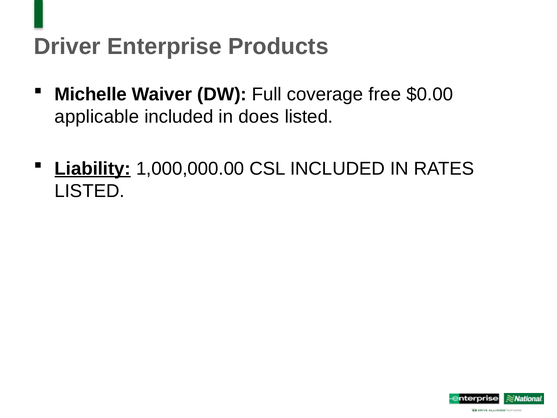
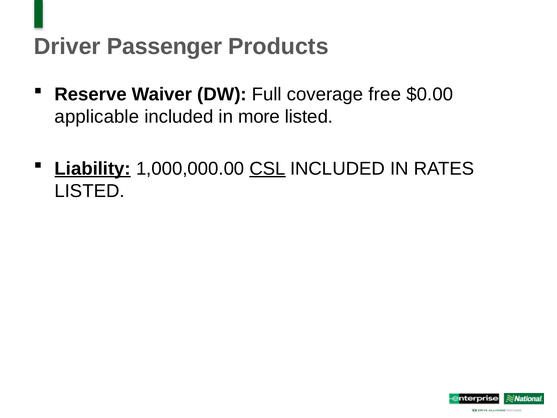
Enterprise: Enterprise -> Passenger
Michelle: Michelle -> Reserve
does: does -> more
CSL underline: none -> present
